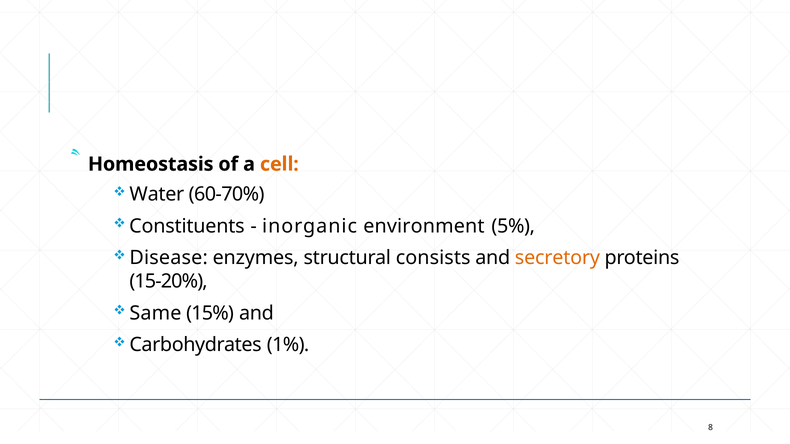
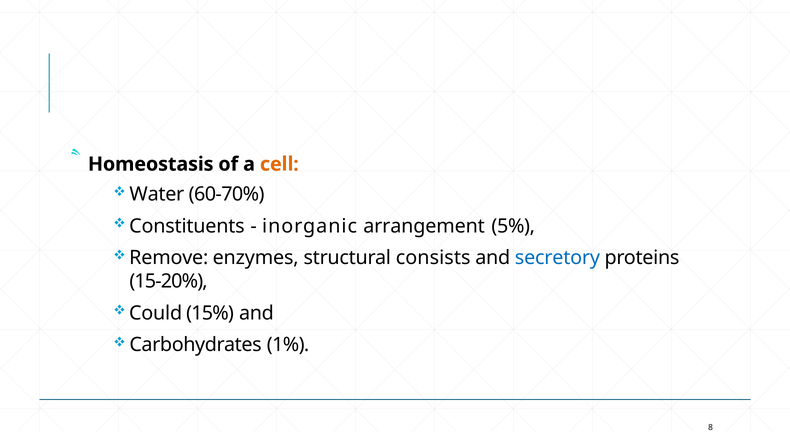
environment: environment -> arrangement
Disease: Disease -> Remove
secretory colour: orange -> blue
Same: Same -> Could
